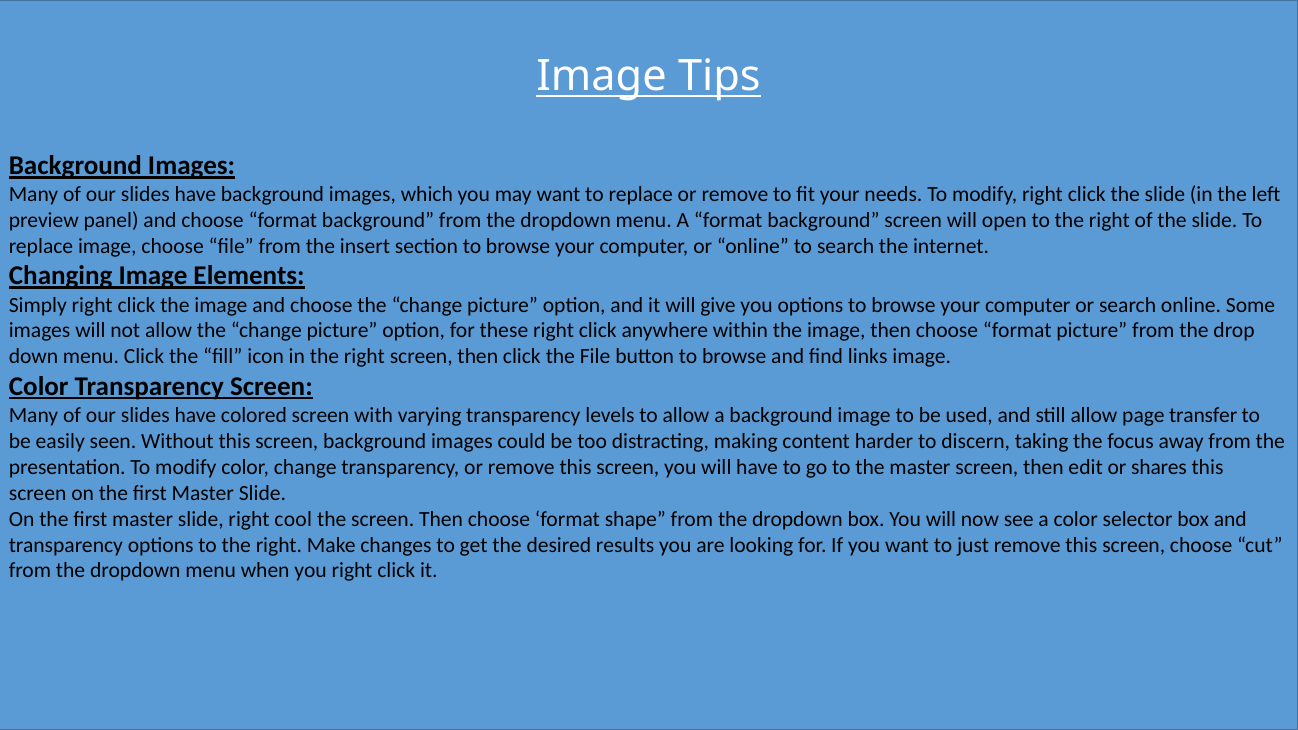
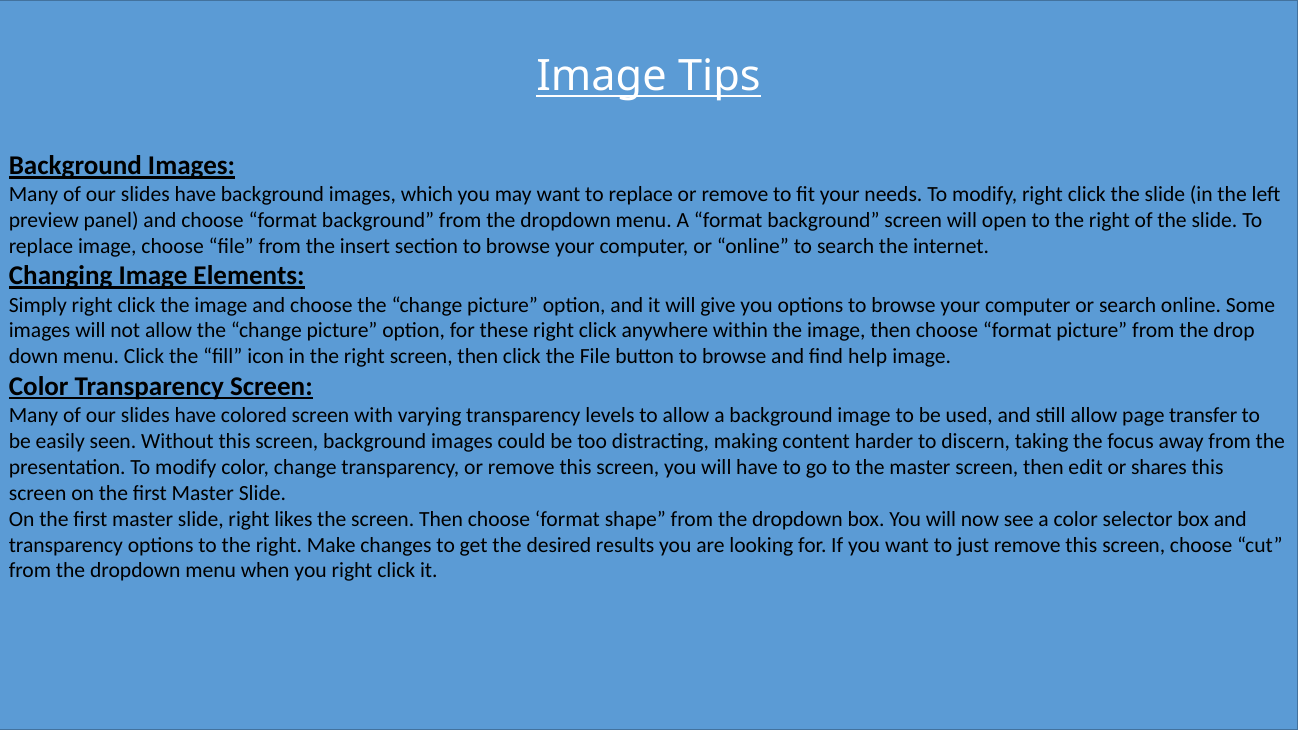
links: links -> help
cool: cool -> likes
